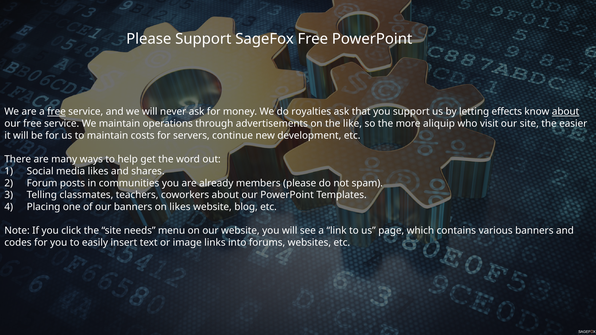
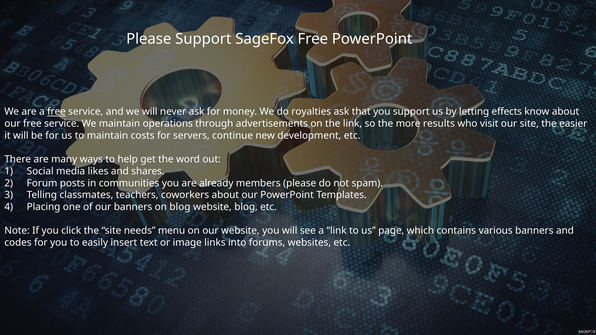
about at (566, 112) underline: present -> none
the like: like -> link
aliquip: aliquip -> results
on likes: likes -> blog
